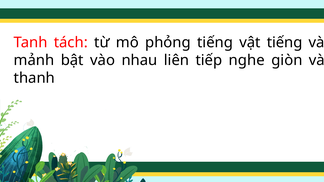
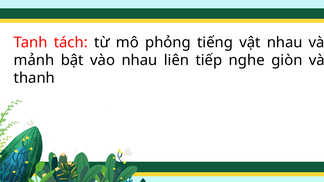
vật tiếng: tiếng -> nhau
